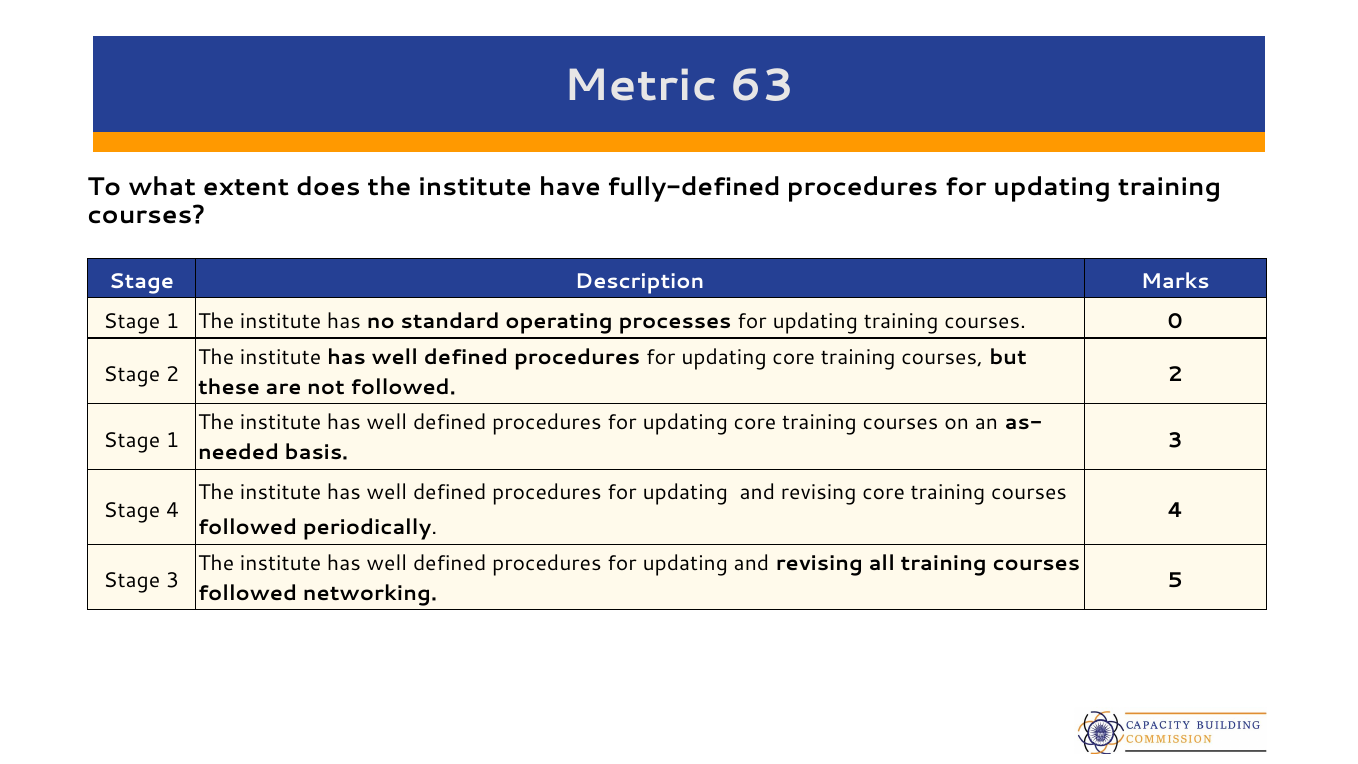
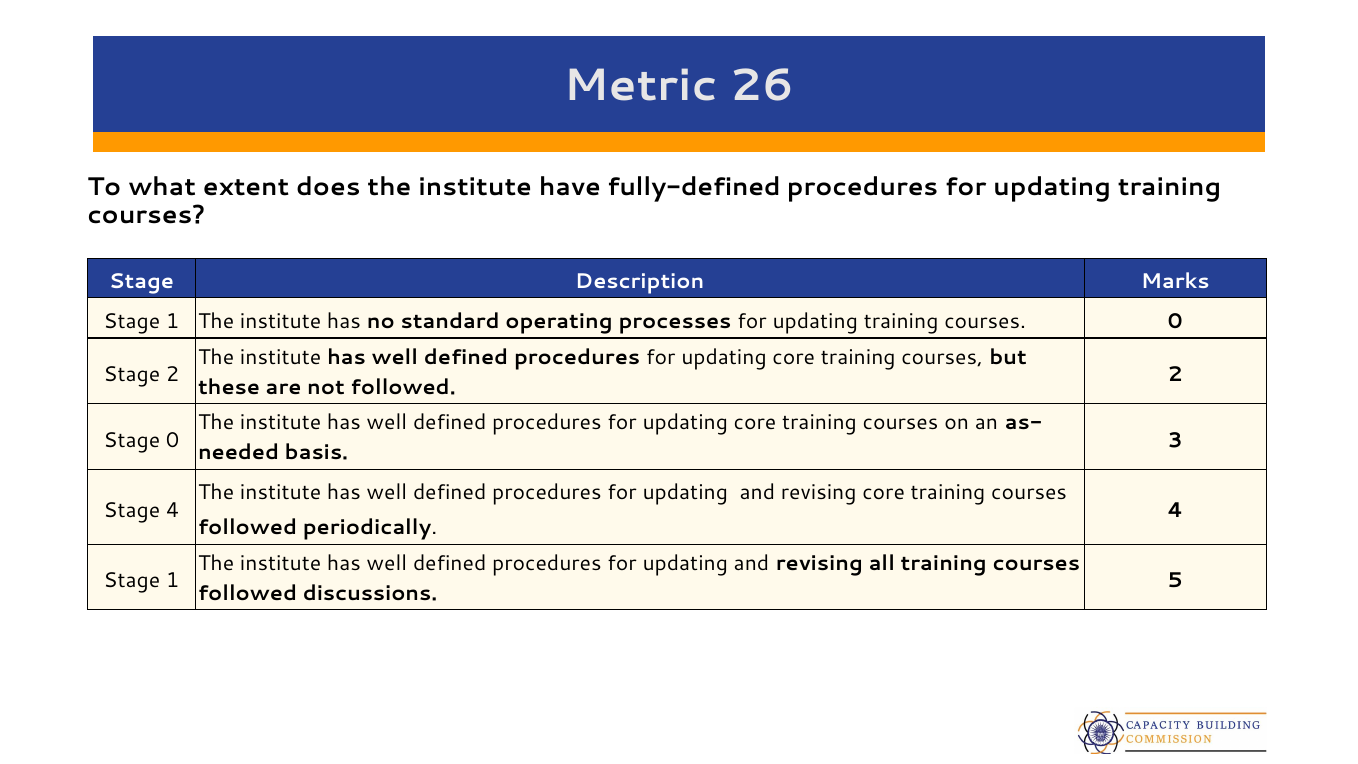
63: 63 -> 26
1 at (173, 440): 1 -> 0
3 at (173, 580): 3 -> 1
networking: networking -> discussions
